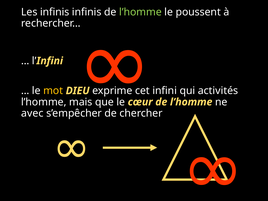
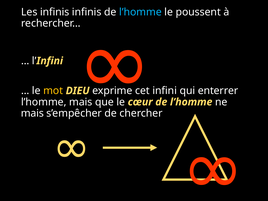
l’homme at (140, 12) colour: light green -> light blue
activités: activités -> enterrer
avec at (32, 113): avec -> mais
